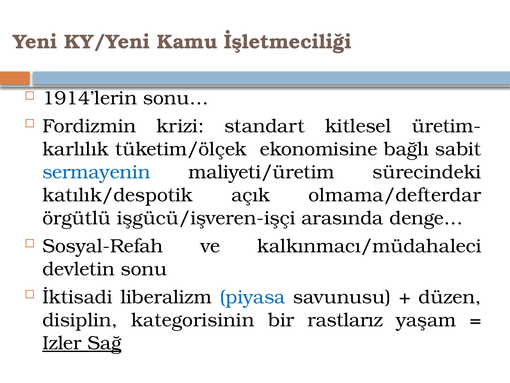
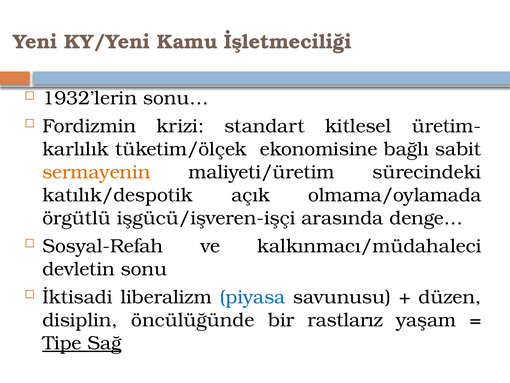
1914’lerin: 1914’lerin -> 1932’lerin
sermayenin colour: blue -> orange
olmama/defterdar: olmama/defterdar -> olmama/oylamada
kategorisinin: kategorisinin -> öncülüğünde
Izler: Izler -> Tipe
